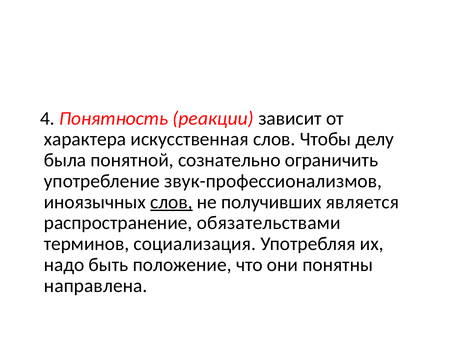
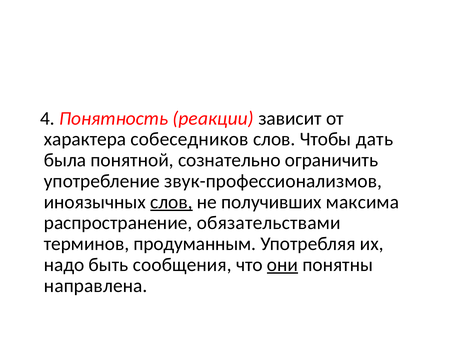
искусственная: искусственная -> собеседников
делу: делу -> дать
является: является -> максима
социализация: социализация -> продуманным
положение: положение -> сообщения
они underline: none -> present
